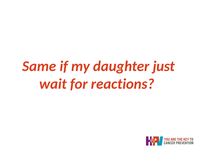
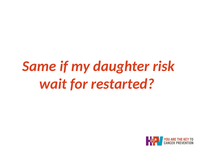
just: just -> risk
reactions: reactions -> restarted
